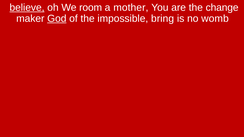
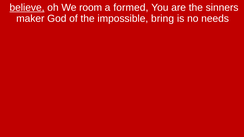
mother: mother -> formed
change: change -> sinners
God underline: present -> none
womb: womb -> needs
